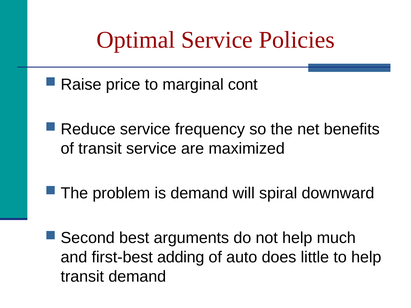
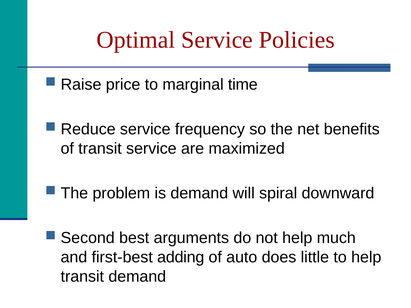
cont: cont -> time
